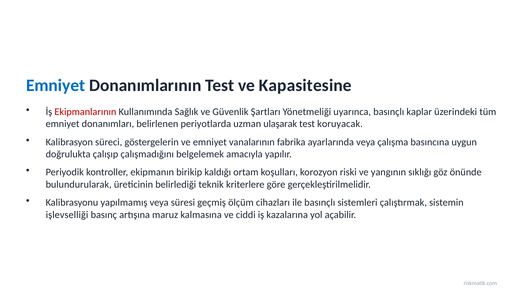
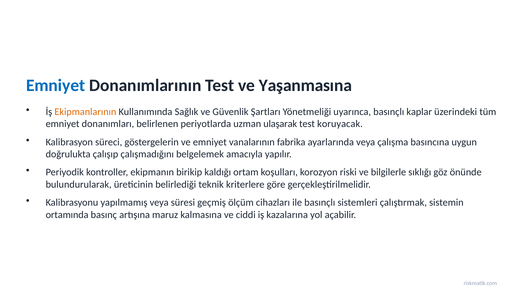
Kapasitesine: Kapasitesine -> Yaşanmasına
Ekipmanlarının colour: red -> orange
yangının: yangının -> bilgilerle
işlevselliği: işlevselliği -> ortamında
